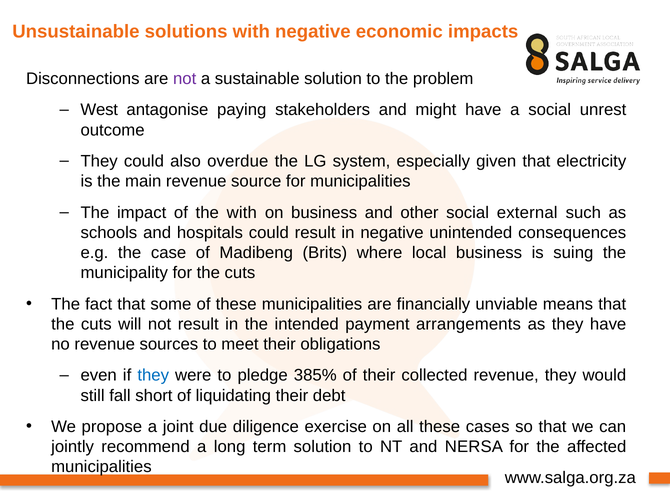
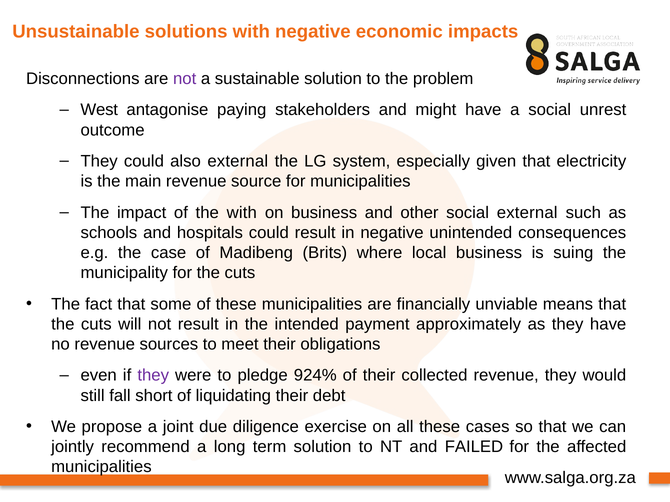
also overdue: overdue -> external
arrangements: arrangements -> approximately
they at (153, 376) colour: blue -> purple
385%: 385% -> 924%
NERSA: NERSA -> FAILED
